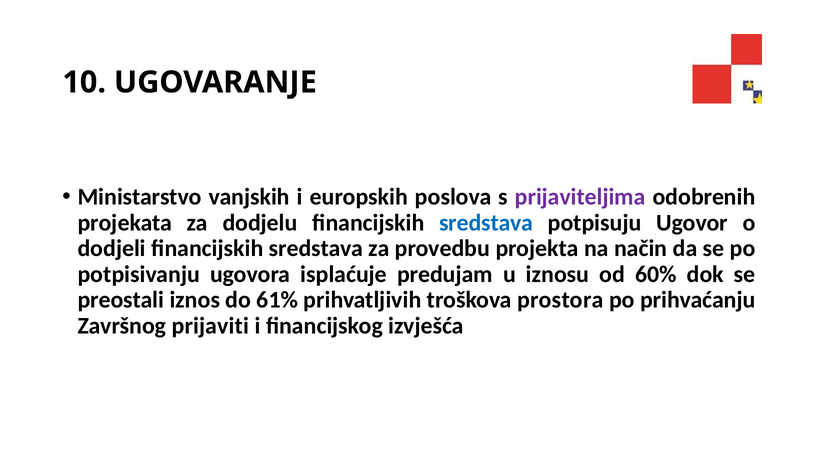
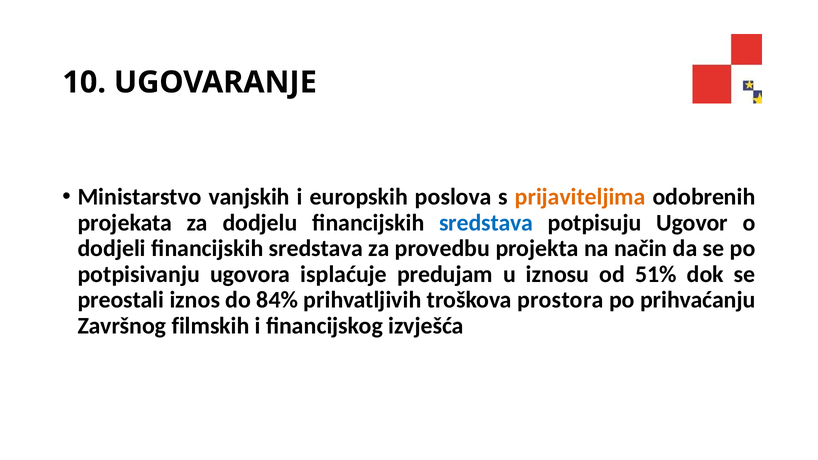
prijaviteljima colour: purple -> orange
60%: 60% -> 51%
61%: 61% -> 84%
prijaviti: prijaviti -> filmskih
